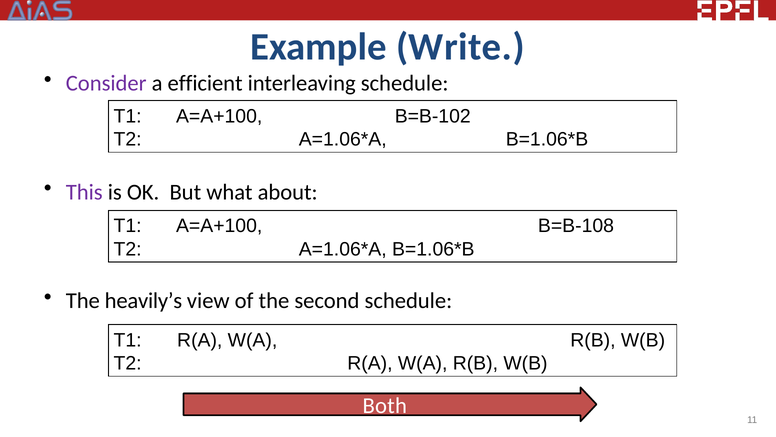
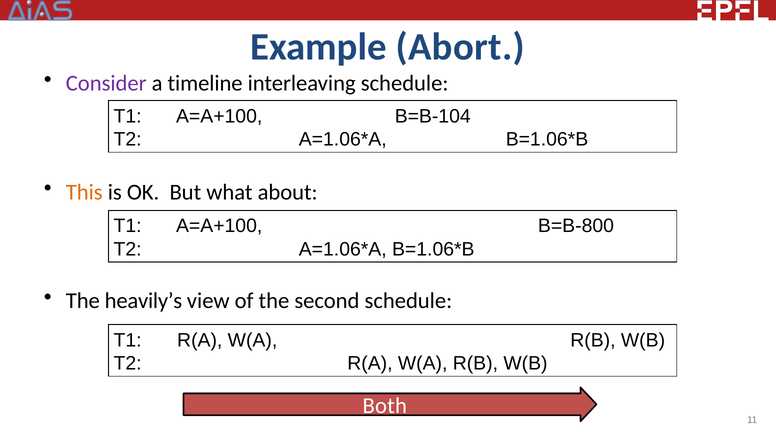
Write: Write -> Abort
efficient: efficient -> timeline
B=B-102: B=B-102 -> B=B-104
This colour: purple -> orange
B=B-108: B=B-108 -> B=B-800
